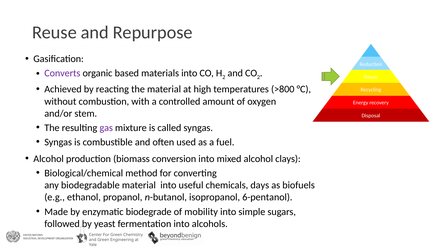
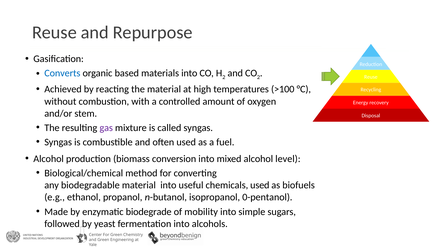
Converts colour: purple -> blue
>800: >800 -> >100
clays: clays -> level
chemicals days: days -> used
6-pentanol: 6-pentanol -> 0-pentanol
